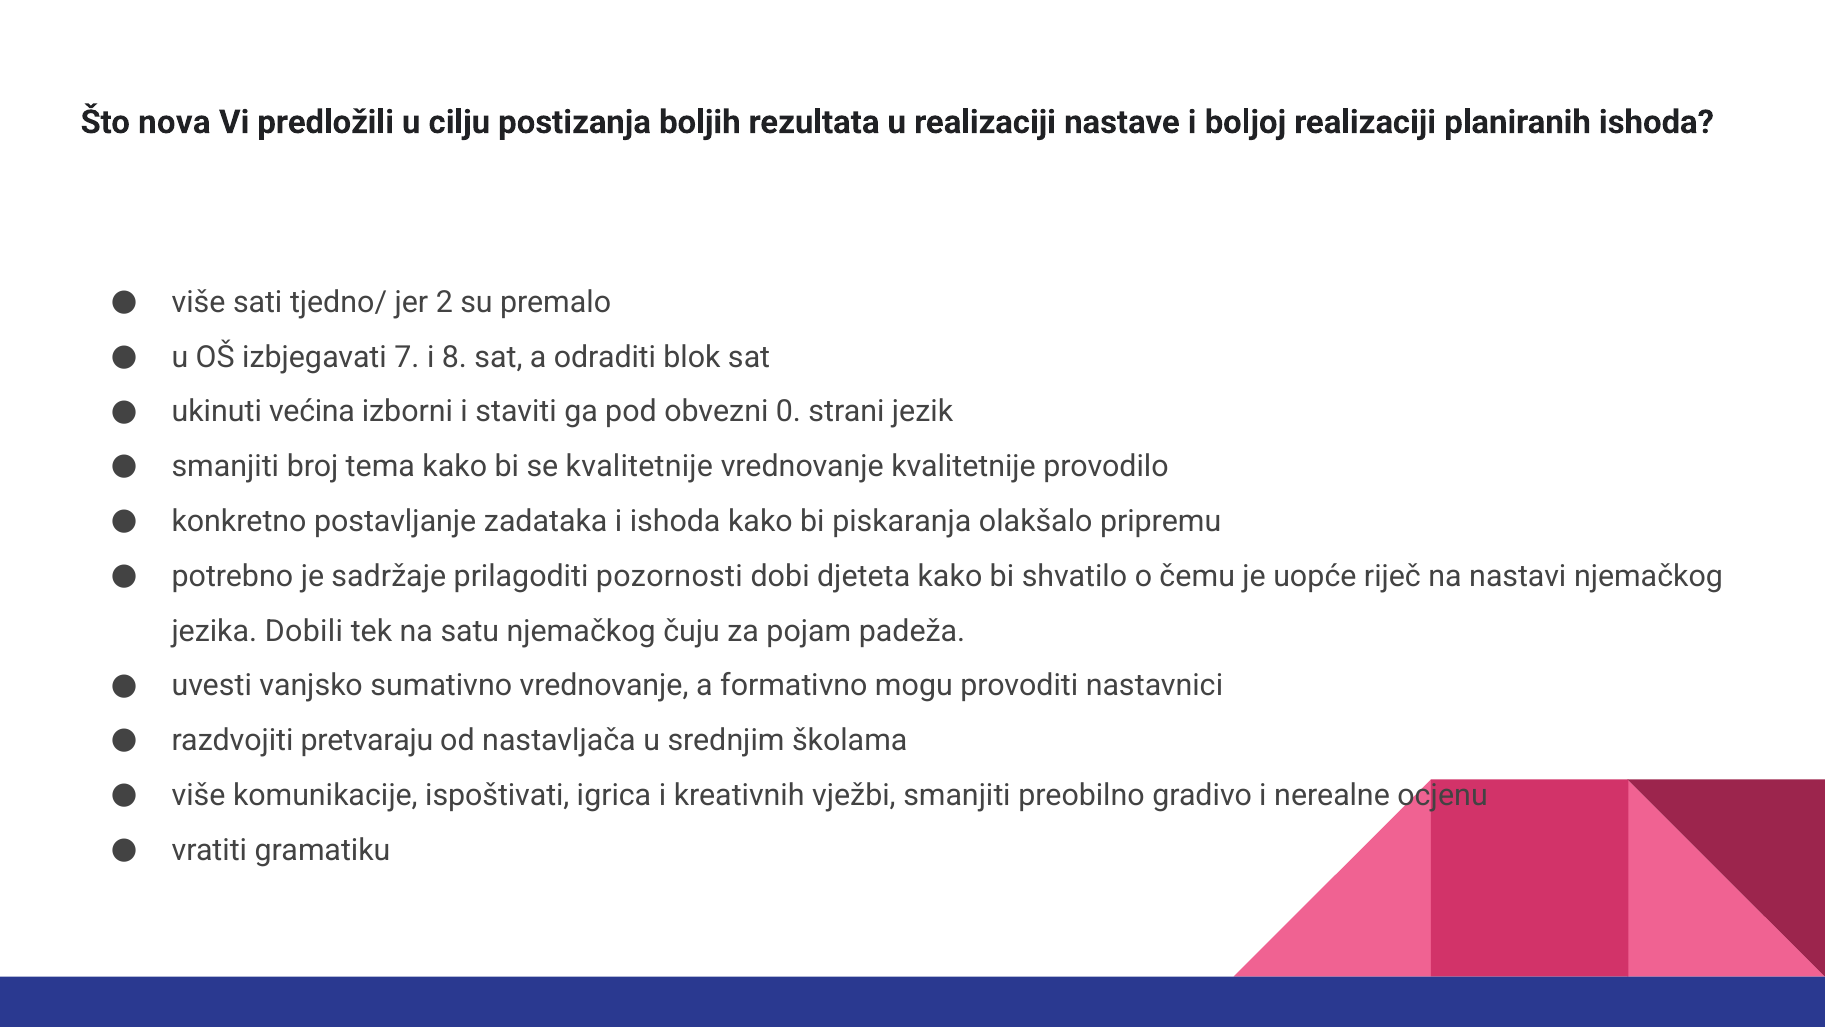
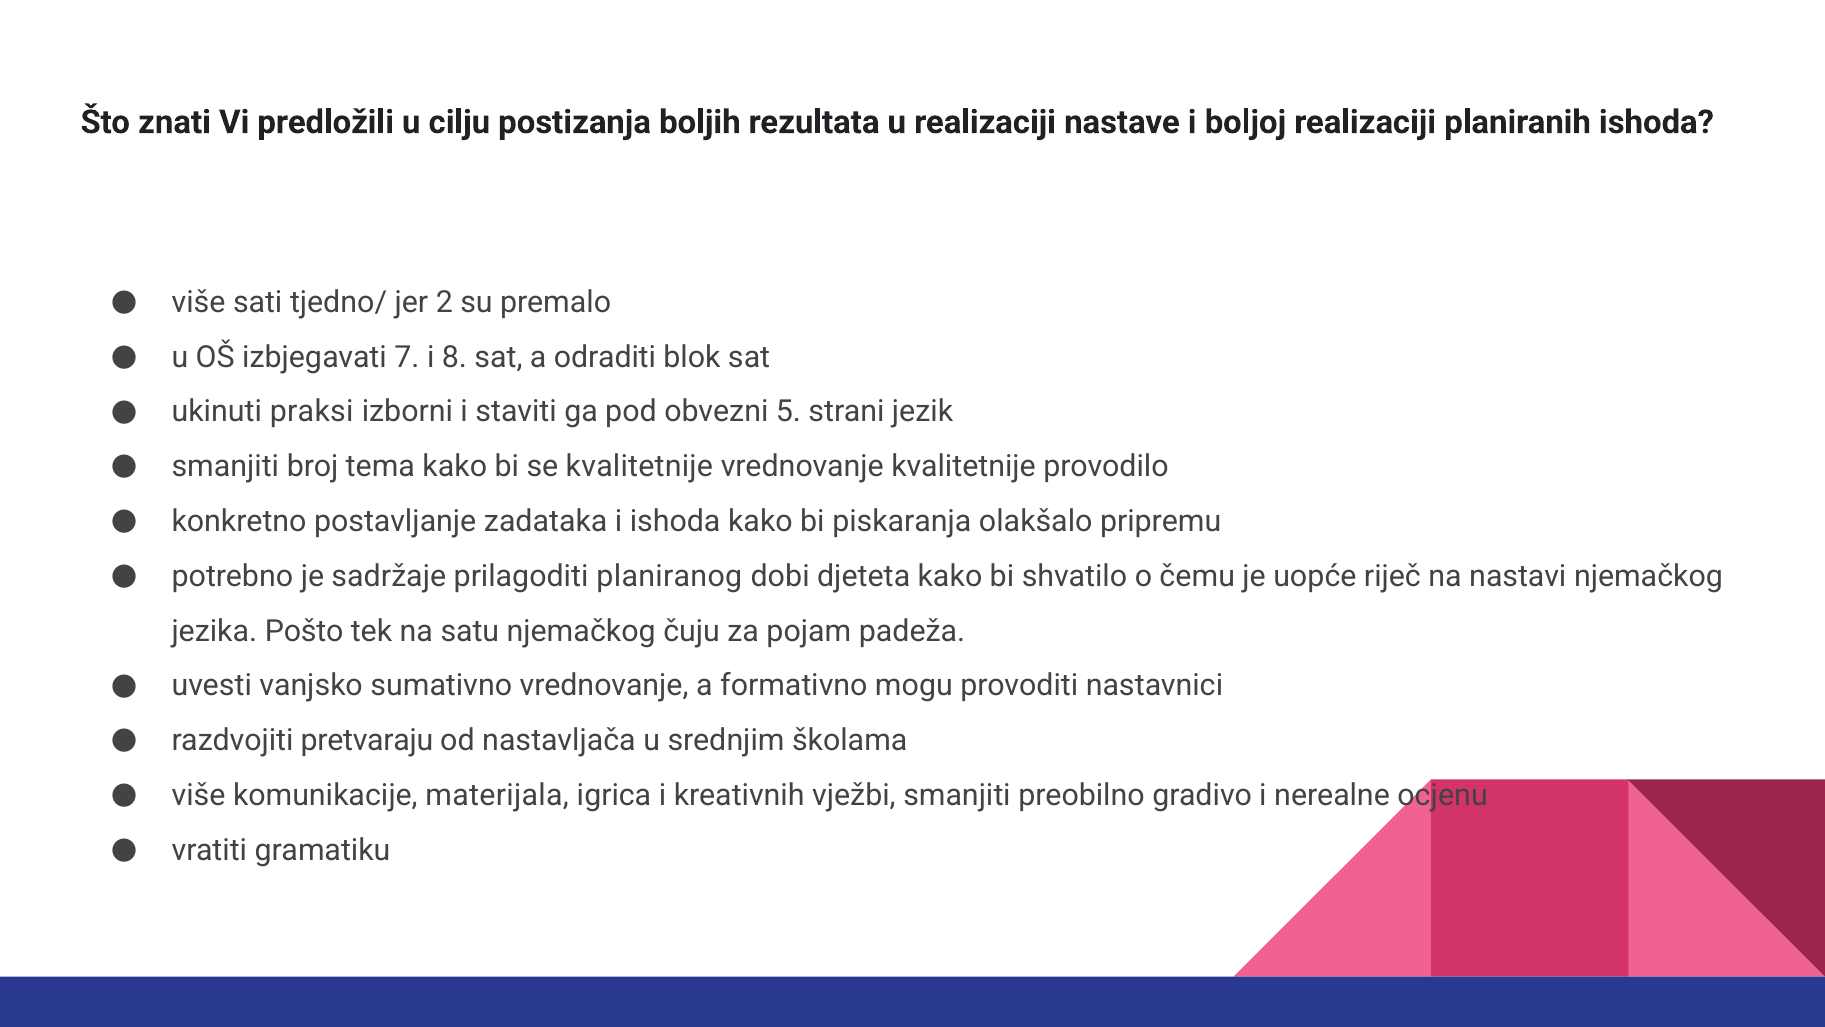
nova: nova -> znati
većina: većina -> praksi
0: 0 -> 5
pozornosti: pozornosti -> planiranog
Dobili: Dobili -> Pošto
ispoštivati: ispoštivati -> materijala
